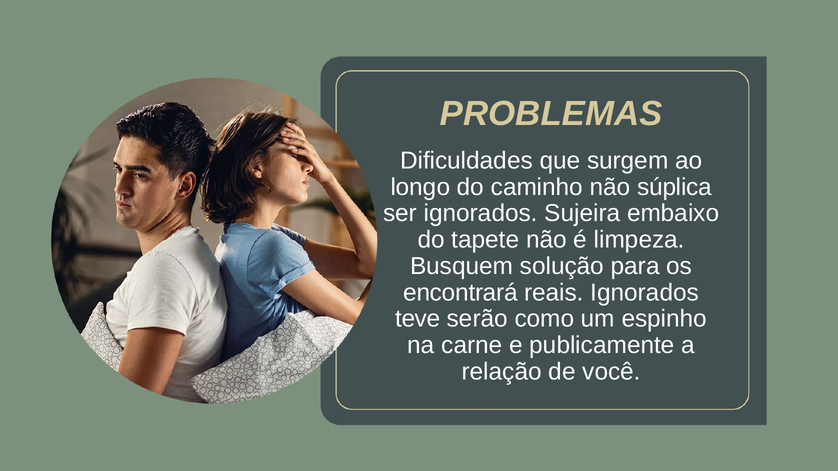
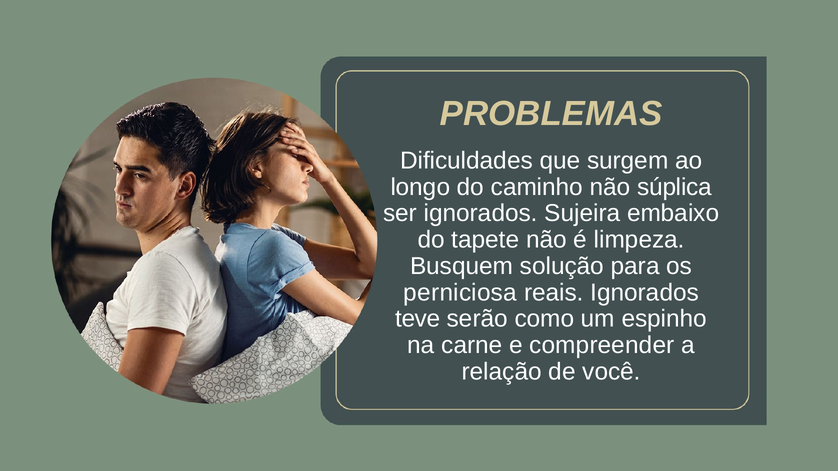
encontrará: encontrará -> perniciosa
publicamente: publicamente -> compreender
